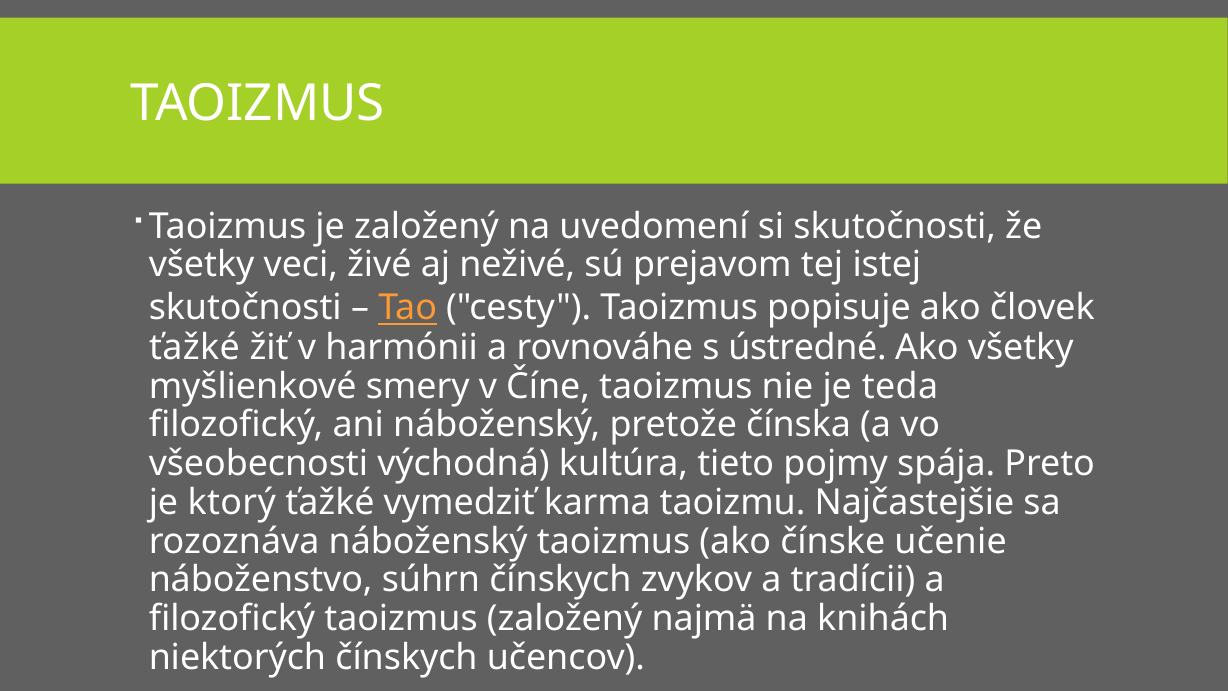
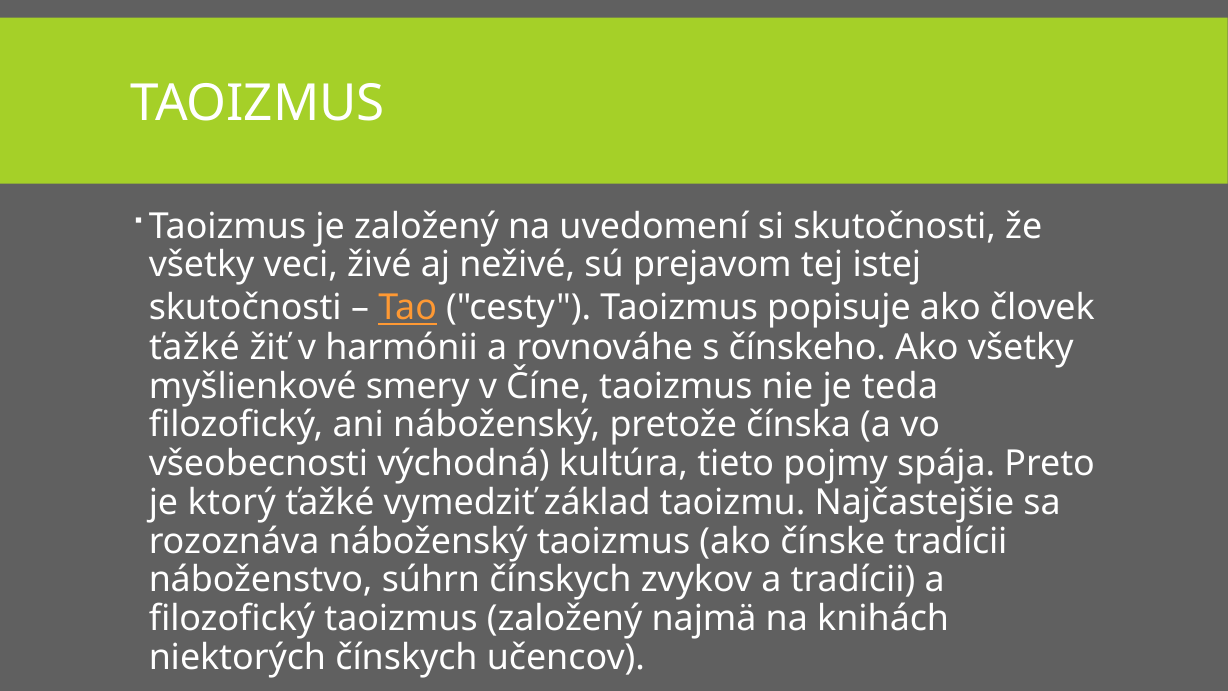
ústredné: ústredné -> čínskeho
karma: karma -> základ
čínske učenie: učenie -> tradícii
